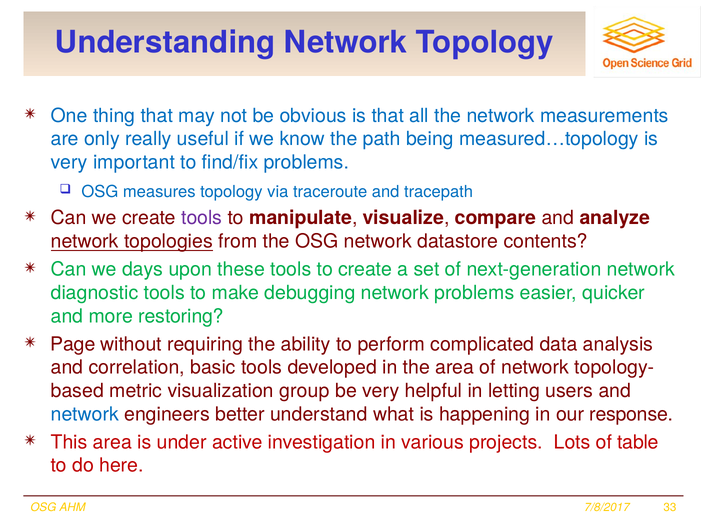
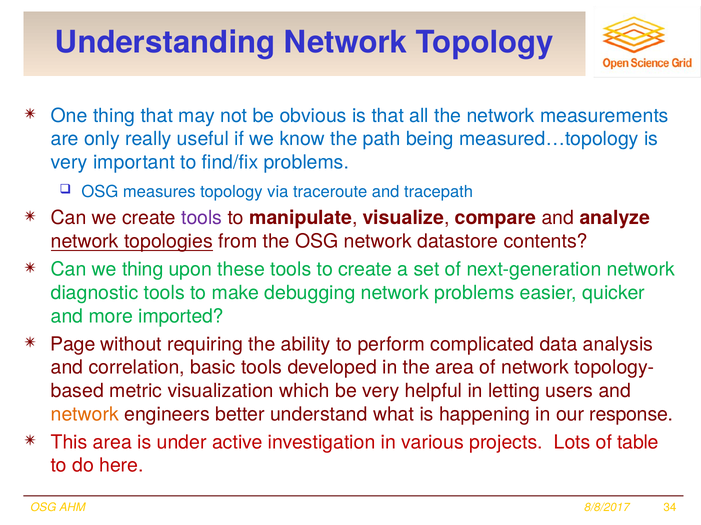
we days: days -> thing
restoring: restoring -> imported
group: group -> which
network at (85, 415) colour: blue -> orange
7/8/2017: 7/8/2017 -> 8/8/2017
33: 33 -> 34
